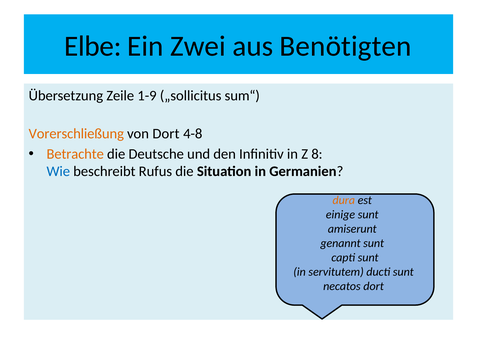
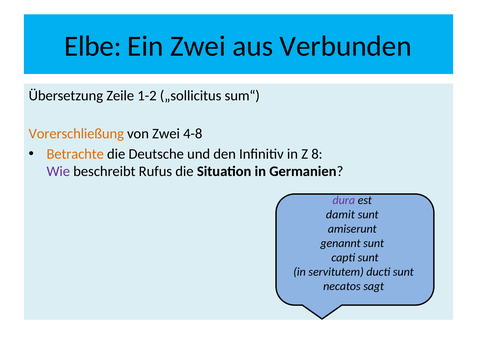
Benötigten: Benötigten -> Verbunden
1-9: 1-9 -> 1-2
von Dort: Dort -> Zwei
Wie colour: blue -> purple
dura colour: orange -> purple
einige: einige -> damit
necatos dort: dort -> sagt
